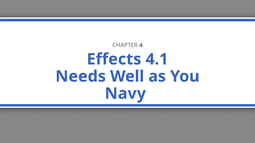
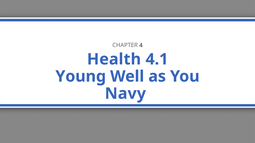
Effects: Effects -> Health
Needs: Needs -> Young
